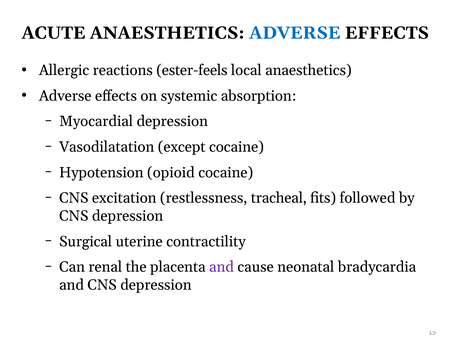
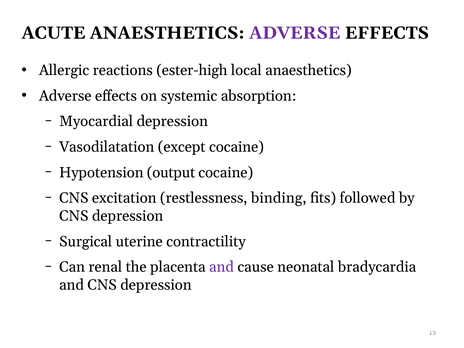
ADVERSE at (295, 33) colour: blue -> purple
ester-feels: ester-feels -> ester-high
opioid: opioid -> output
tracheal: tracheal -> binding
